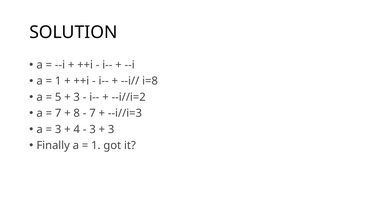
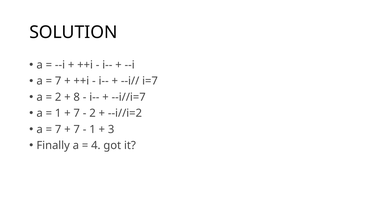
1 at (58, 81): 1 -> 7
i=8: i=8 -> i=7
5 at (58, 97): 5 -> 2
3 at (77, 97): 3 -> 8
--i//i=2: --i//i=2 -> --i//i=7
7 at (58, 113): 7 -> 1
8 at (77, 113): 8 -> 7
7 at (93, 113): 7 -> 2
--i//i=3: --i//i=3 -> --i//i=2
3 at (58, 129): 3 -> 7
4 at (77, 129): 4 -> 7
3 at (93, 129): 3 -> 1
1 at (96, 145): 1 -> 4
